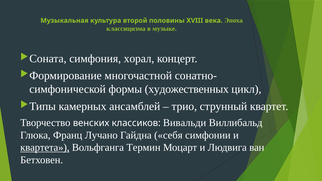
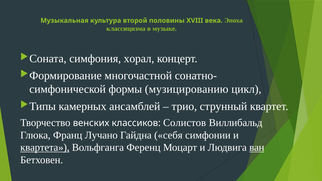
художественных: художественных -> музицированию
Вивальди: Вивальди -> Солистов
Термин: Термин -> Ференц
ван underline: none -> present
